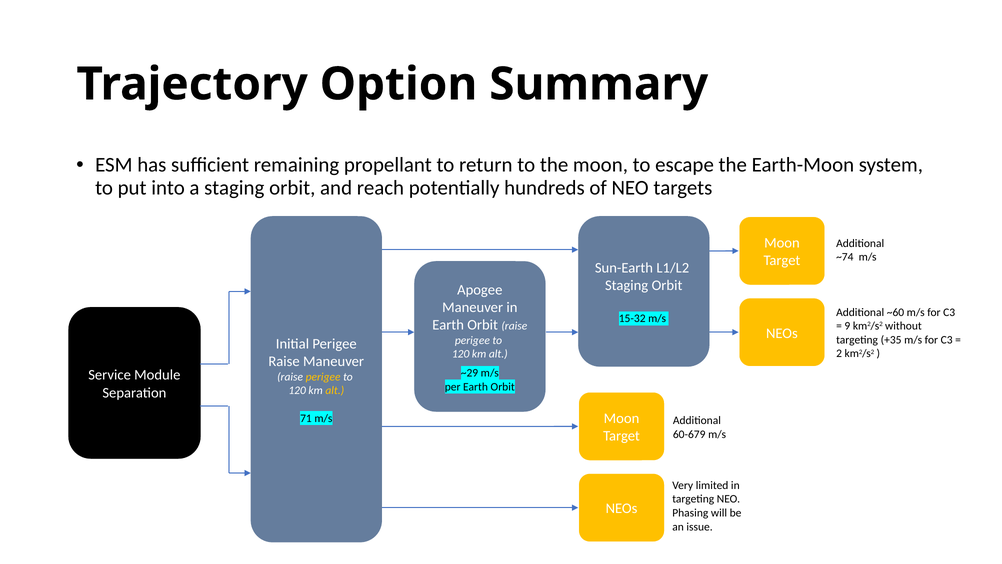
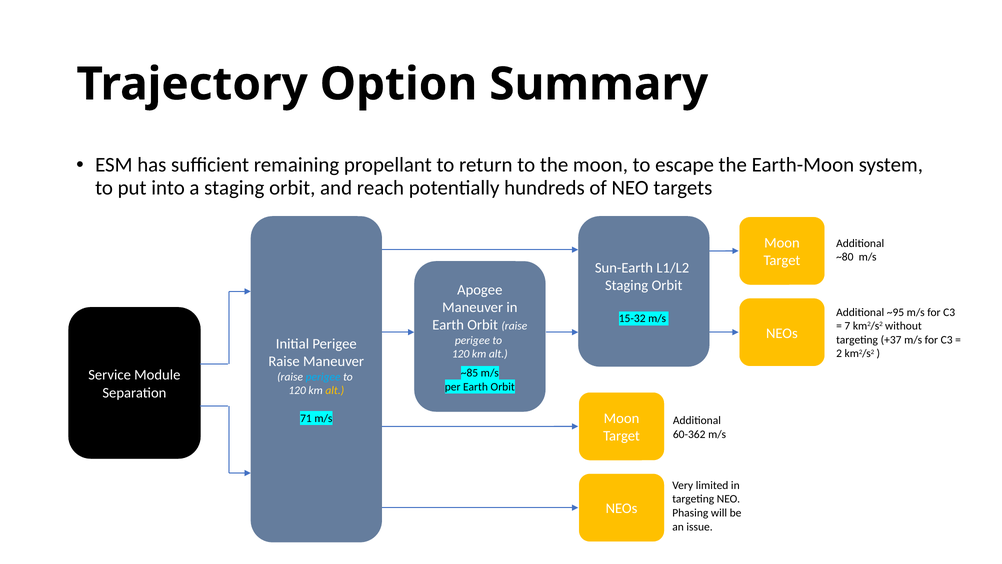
~74: ~74 -> ~80
~60: ~60 -> ~95
9: 9 -> 7
+35: +35 -> +37
~29: ~29 -> ~85
perigee at (323, 377) colour: yellow -> light blue
60-679: 60-679 -> 60-362
